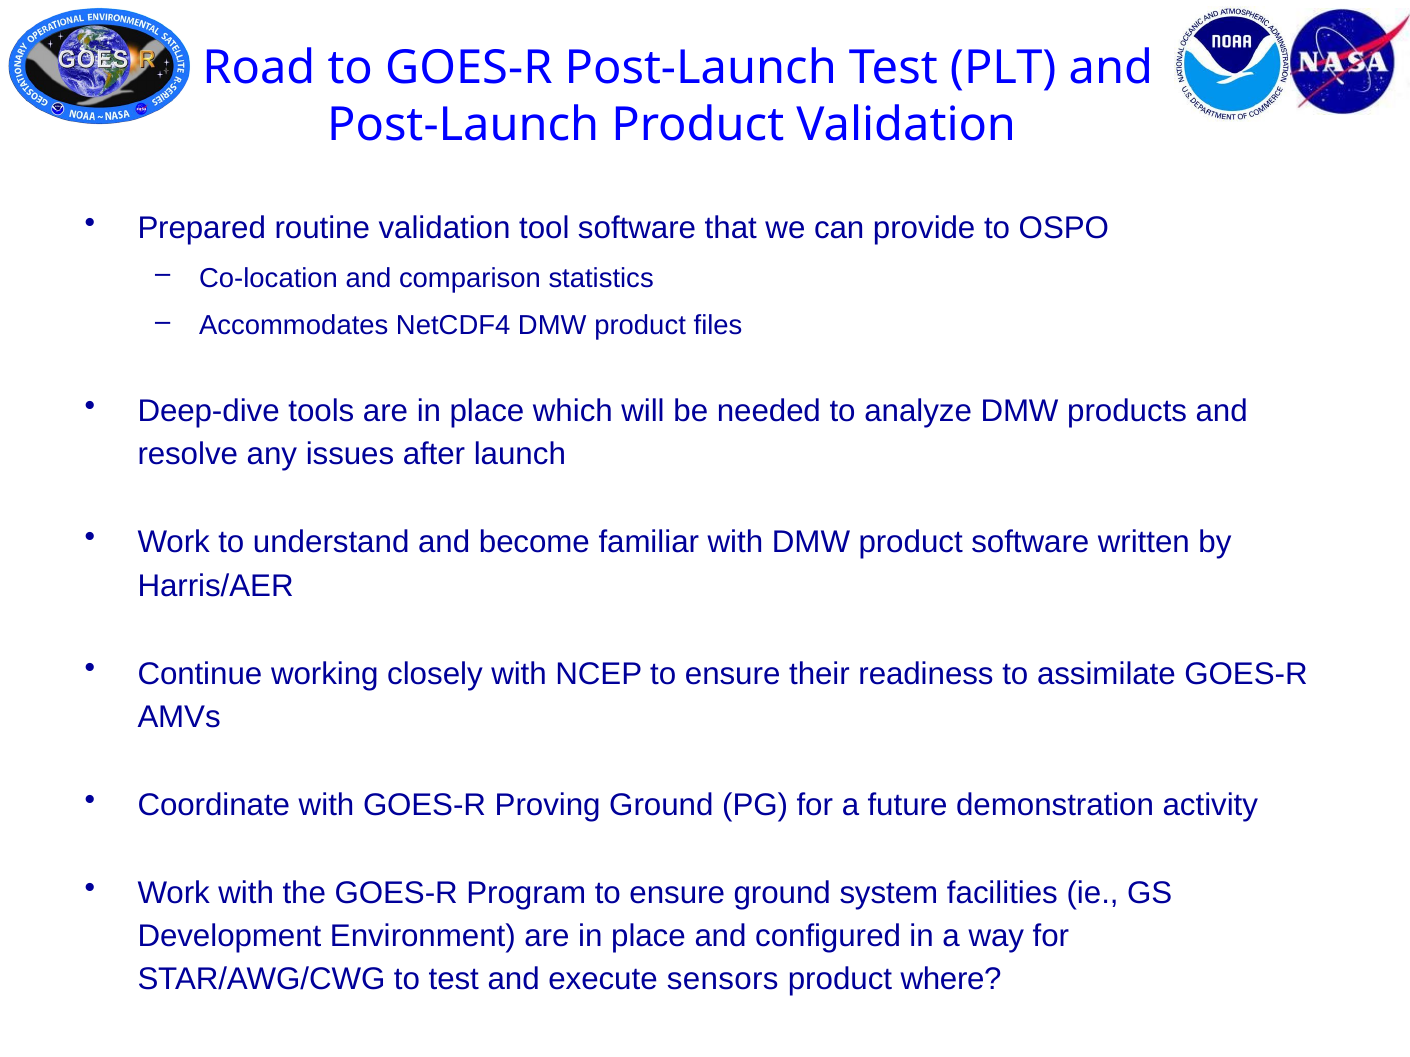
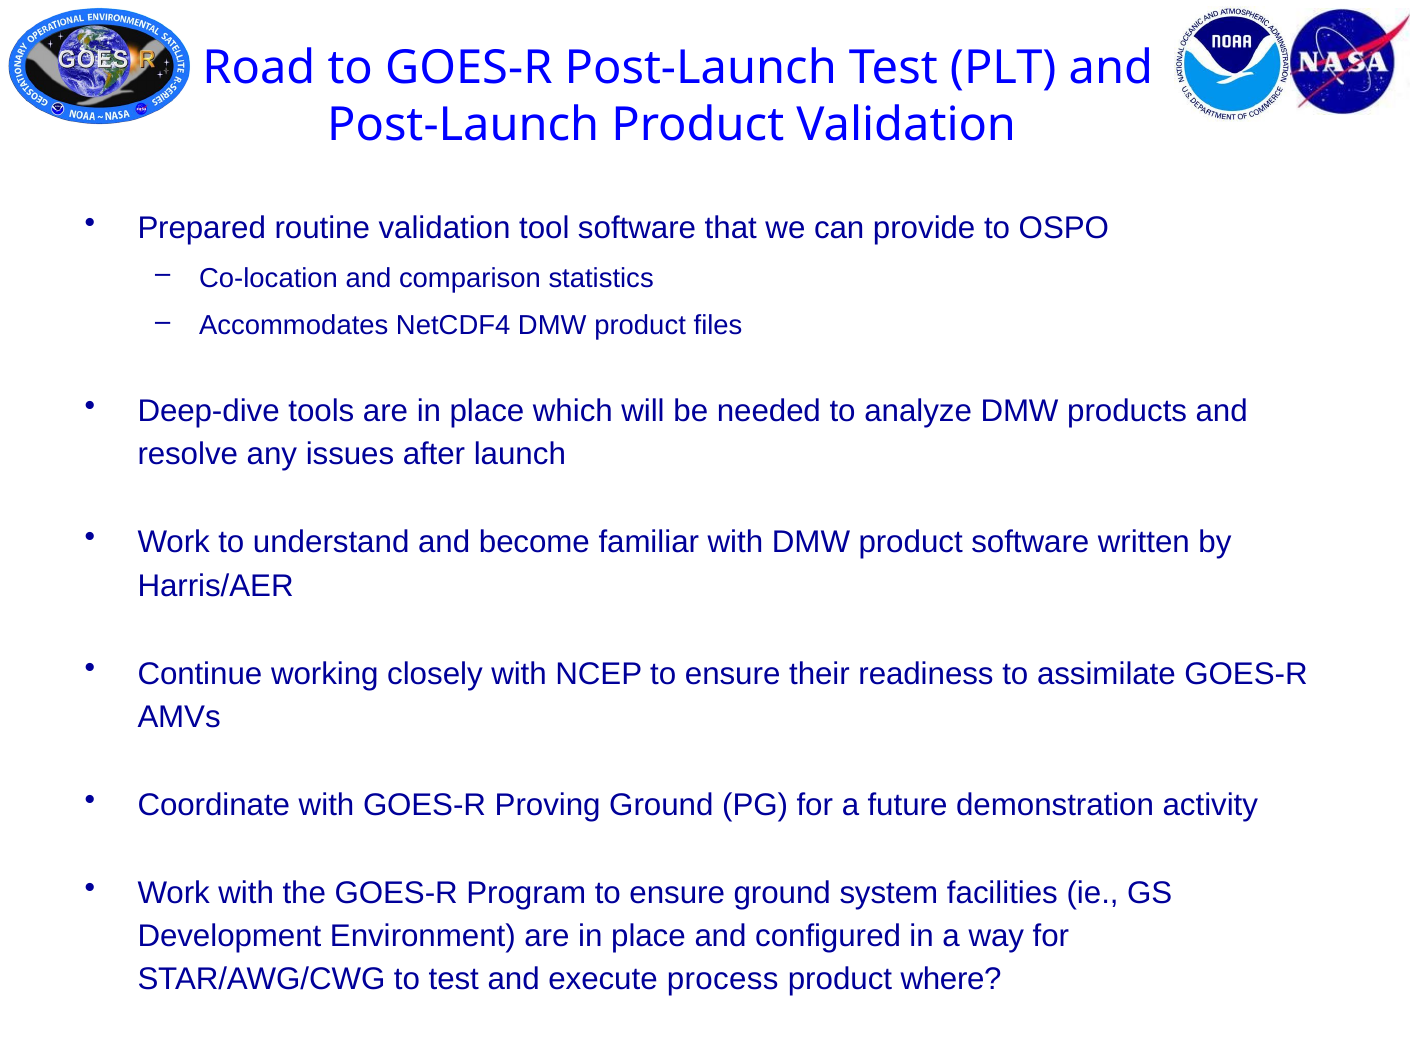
sensors: sensors -> process
